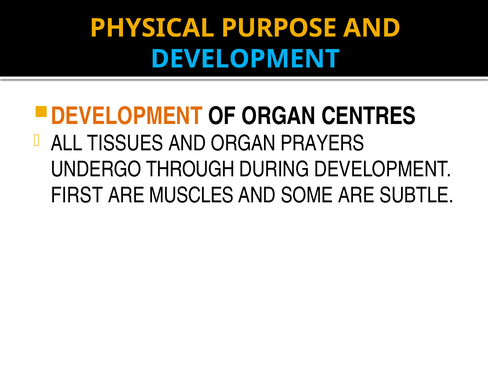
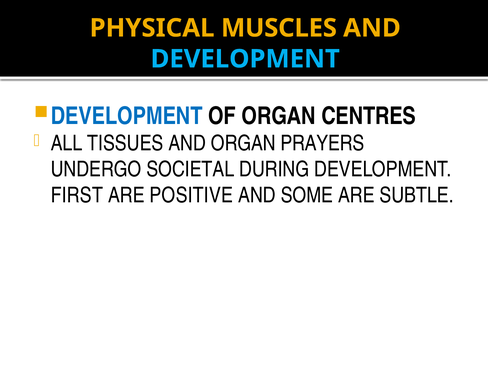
PURPOSE: PURPOSE -> MUSCLES
DEVELOPMENT at (127, 116) colour: orange -> blue
THROUGH: THROUGH -> SOCIETAL
MUSCLES: MUSCLES -> POSITIVE
